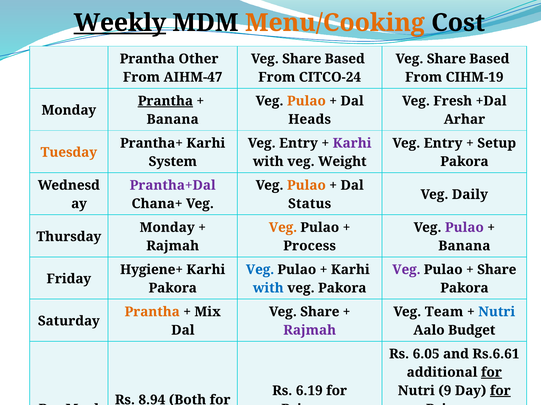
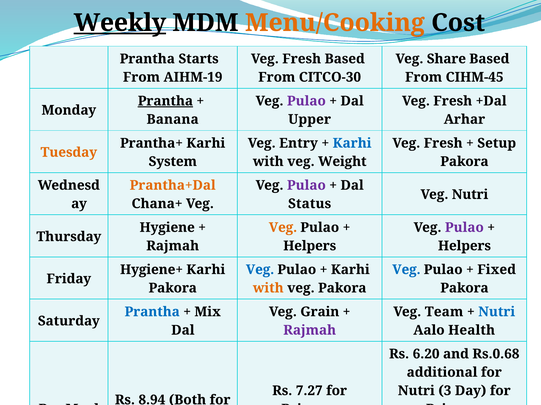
Other: Other -> Starts
Share at (302, 59): Share -> Fresh
AIHM-47: AIHM-47 -> AIHM-19
CITCO-24: CITCO-24 -> CITCO-30
CIHM-19: CIHM-19 -> CIHM-45
Pulao at (306, 101) colour: orange -> purple
Heads: Heads -> Upper
Karhi at (352, 143) colour: purple -> blue
Entry at (443, 143): Entry -> Fresh
Prantha+Dal colour: purple -> orange
Pulao at (306, 186) colour: orange -> purple
Veg Daily: Daily -> Nutri
Monday at (167, 228): Monday -> Hygiene
Process at (310, 246): Process -> Helpers
Banana at (464, 246): Banana -> Helpers
Veg at (406, 270) colour: purple -> blue
Share at (497, 270): Share -> Fixed
with at (268, 289) colour: blue -> orange
Prantha at (152, 312) colour: orange -> blue
Share at (320, 312): Share -> Grain
Budget: Budget -> Health
6.05: 6.05 -> 6.20
Rs.6.61: Rs.6.61 -> Rs.0.68
for at (491, 373) underline: present -> none
6.19: 6.19 -> 7.27
9: 9 -> 3
for at (500, 391) underline: present -> none
